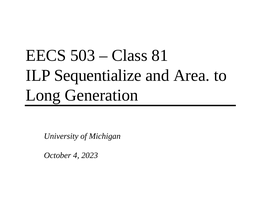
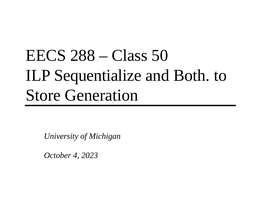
503: 503 -> 288
81: 81 -> 50
Area: Area -> Both
Long: Long -> Store
